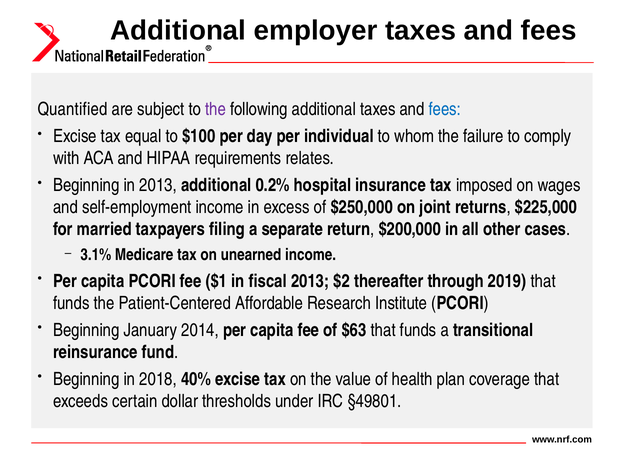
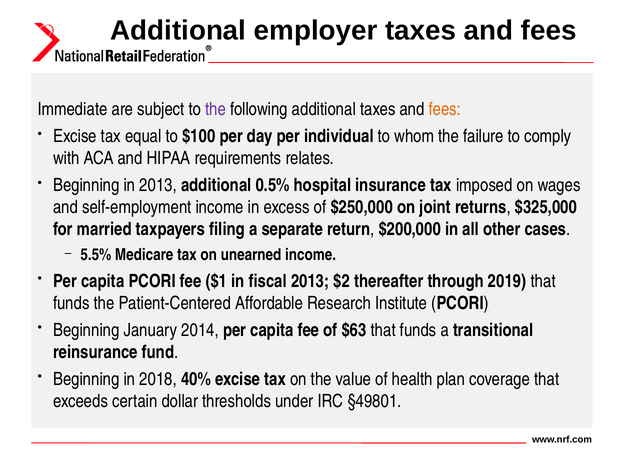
Quantified: Quantified -> Immediate
fees at (445, 109) colour: blue -> orange
0.2%: 0.2% -> 0.5%
$225,000: $225,000 -> $325,000
3.1%: 3.1% -> 5.5%
